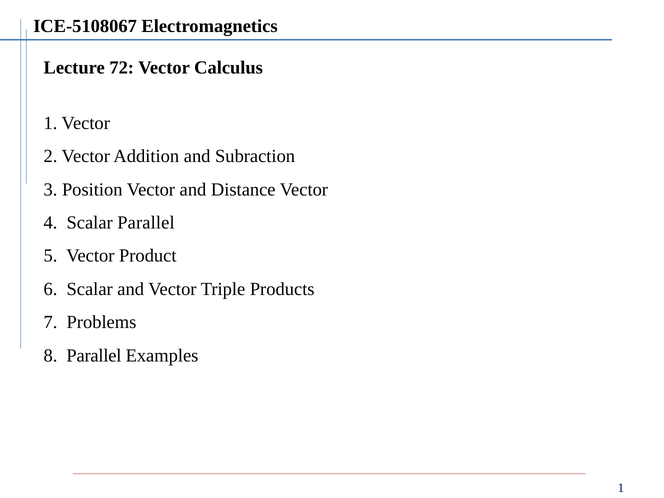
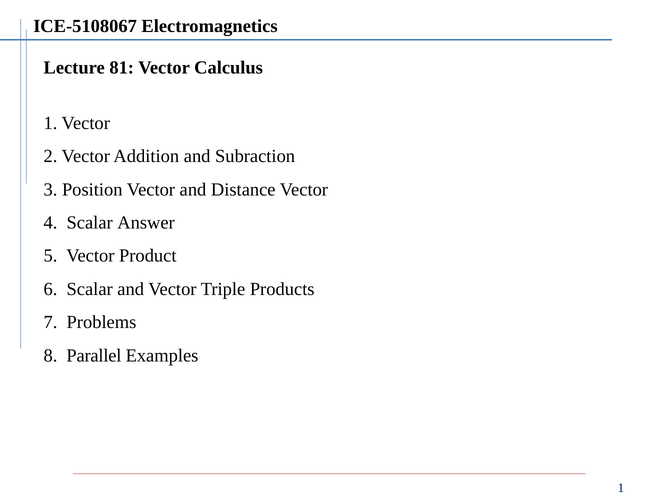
72: 72 -> 81
Scalar Parallel: Parallel -> Answer
